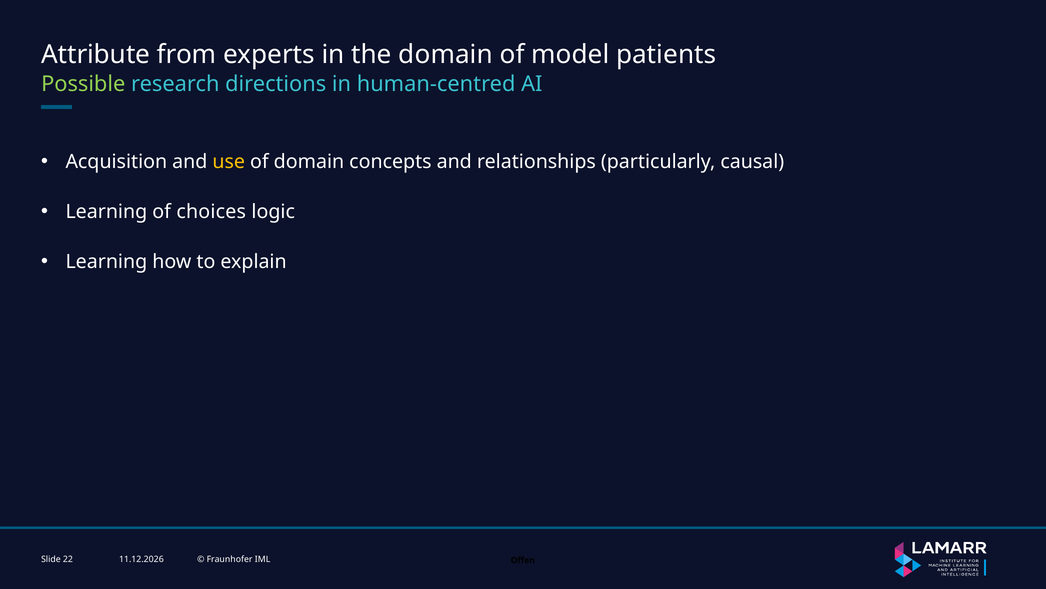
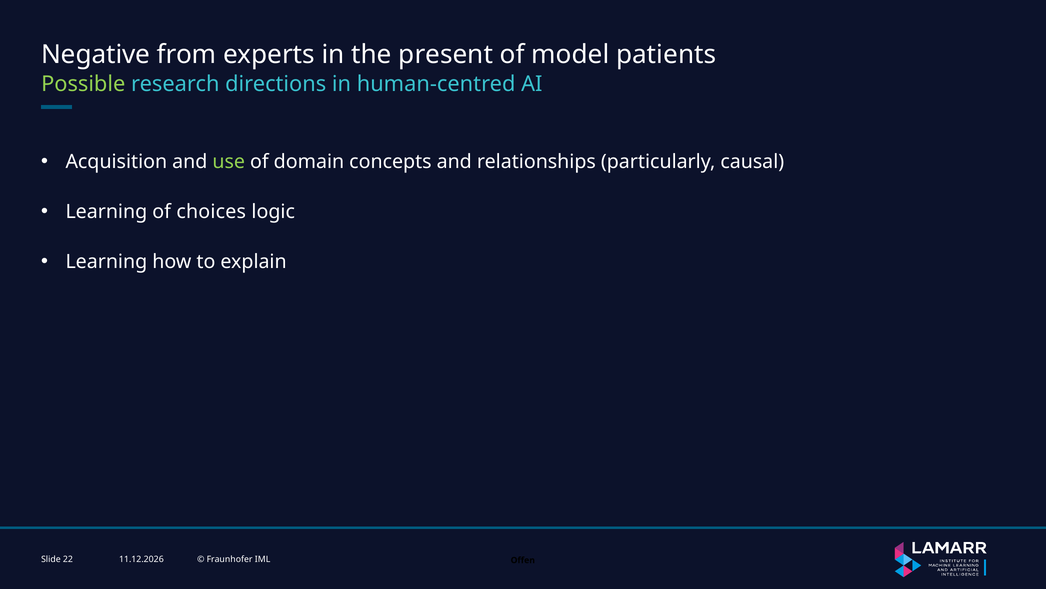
Attribute: Attribute -> Negative
the domain: domain -> present
use colour: yellow -> light green
